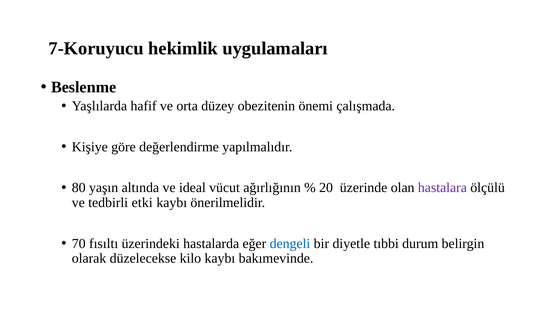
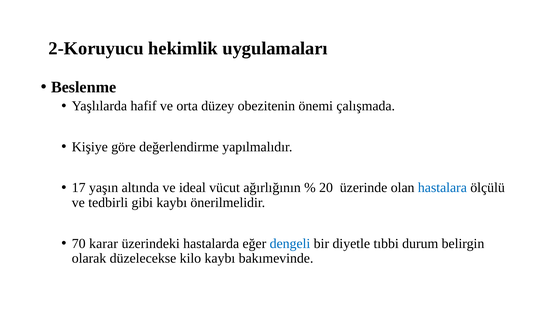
7-Koruyucu: 7-Koruyucu -> 2-Koruyucu
80: 80 -> 17
hastalara colour: purple -> blue
etki: etki -> gibi
fısıltı: fısıltı -> karar
